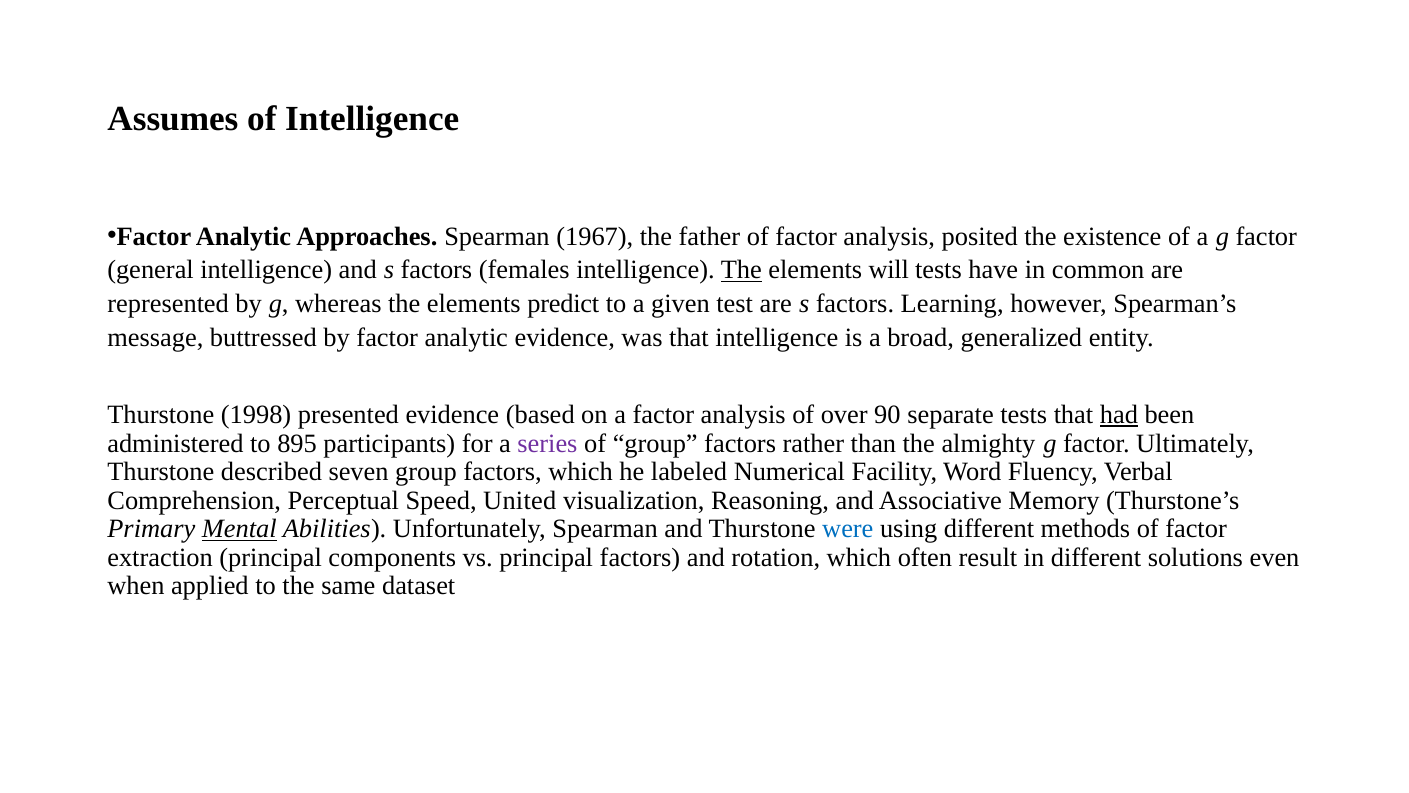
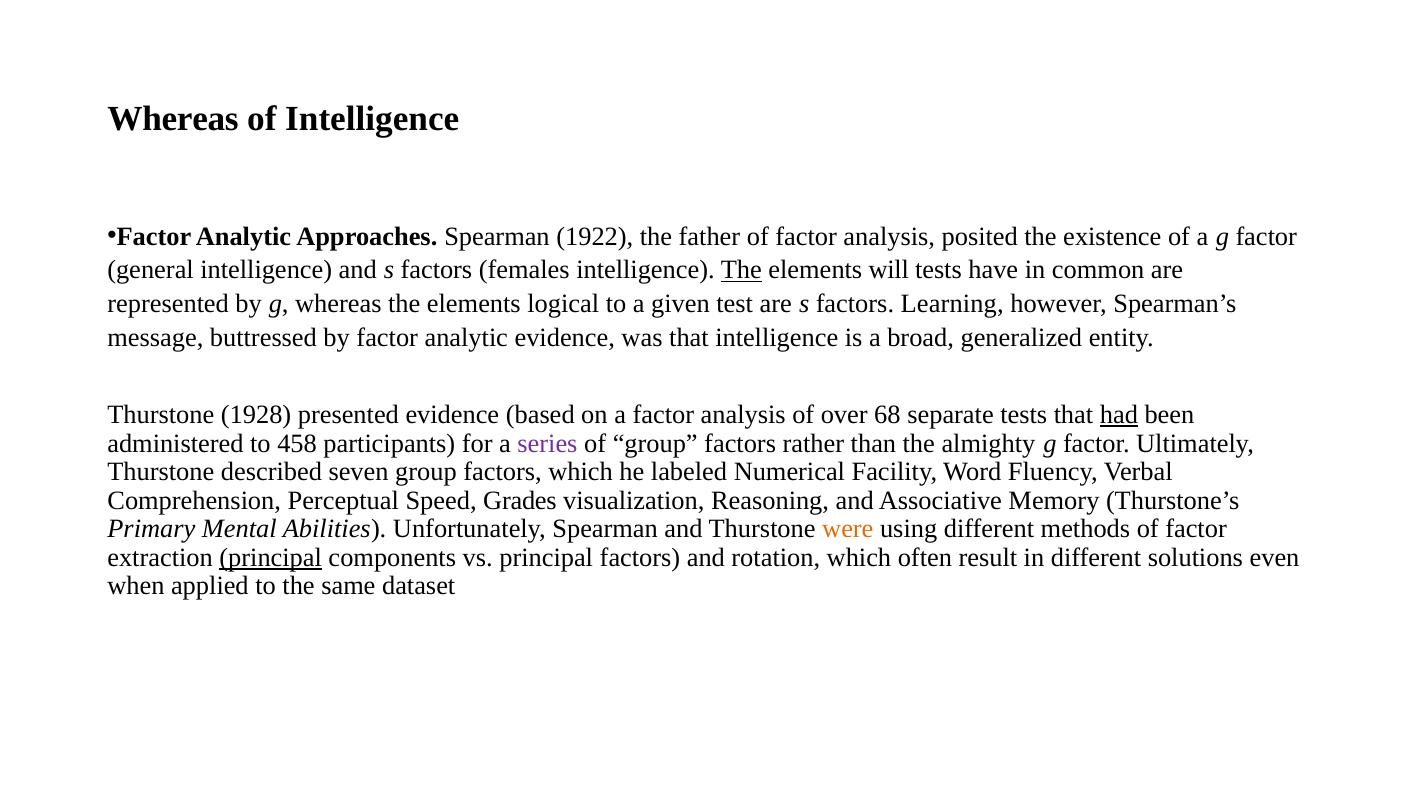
Assumes at (173, 119): Assumes -> Whereas
1967: 1967 -> 1922
predict: predict -> logical
1998: 1998 -> 1928
90: 90 -> 68
895: 895 -> 458
United: United -> Grades
Mental underline: present -> none
were colour: blue -> orange
principal at (271, 557) underline: none -> present
